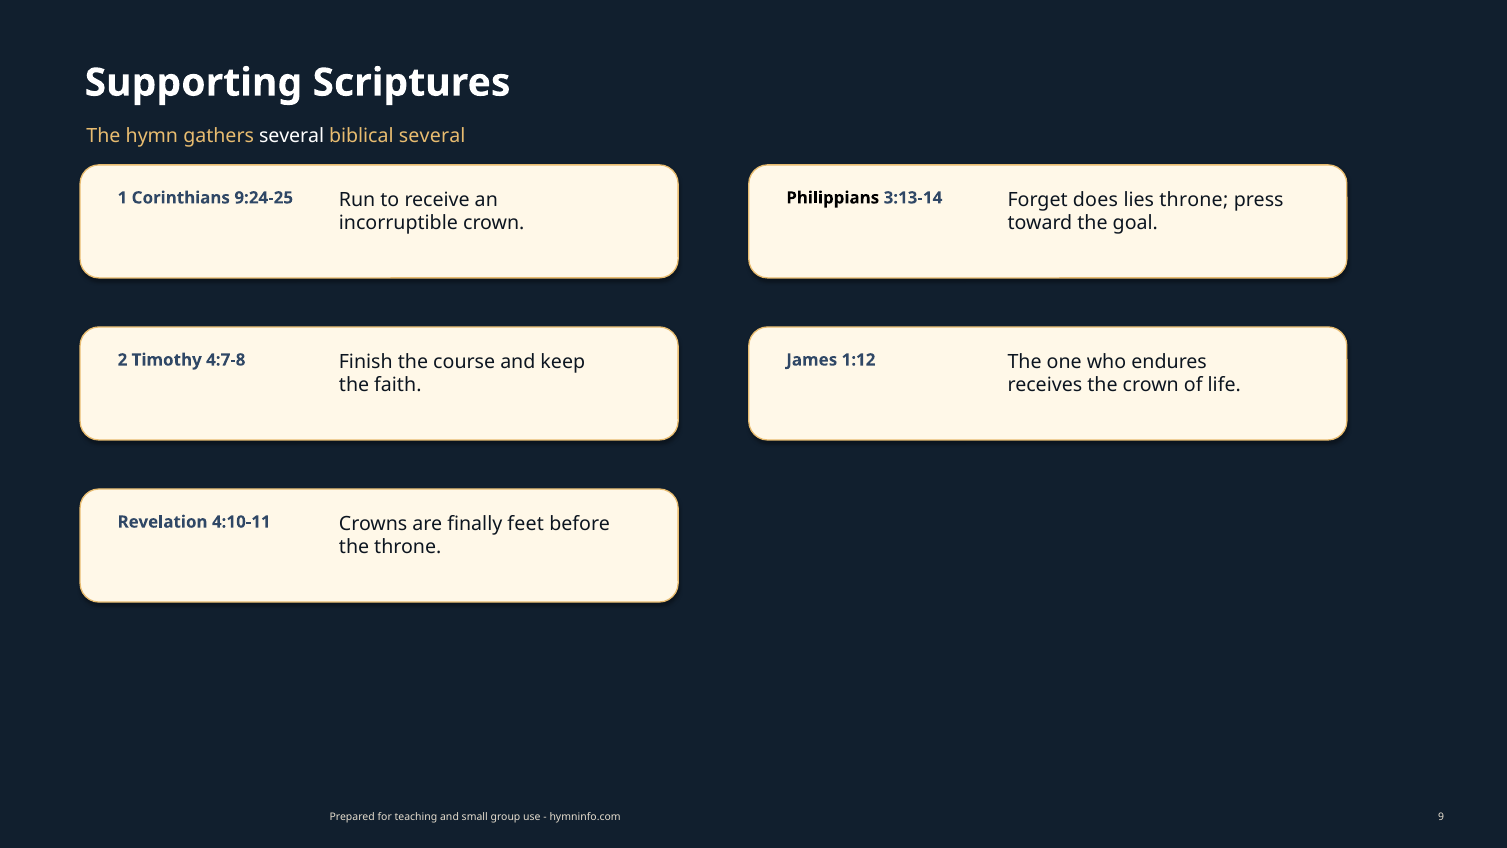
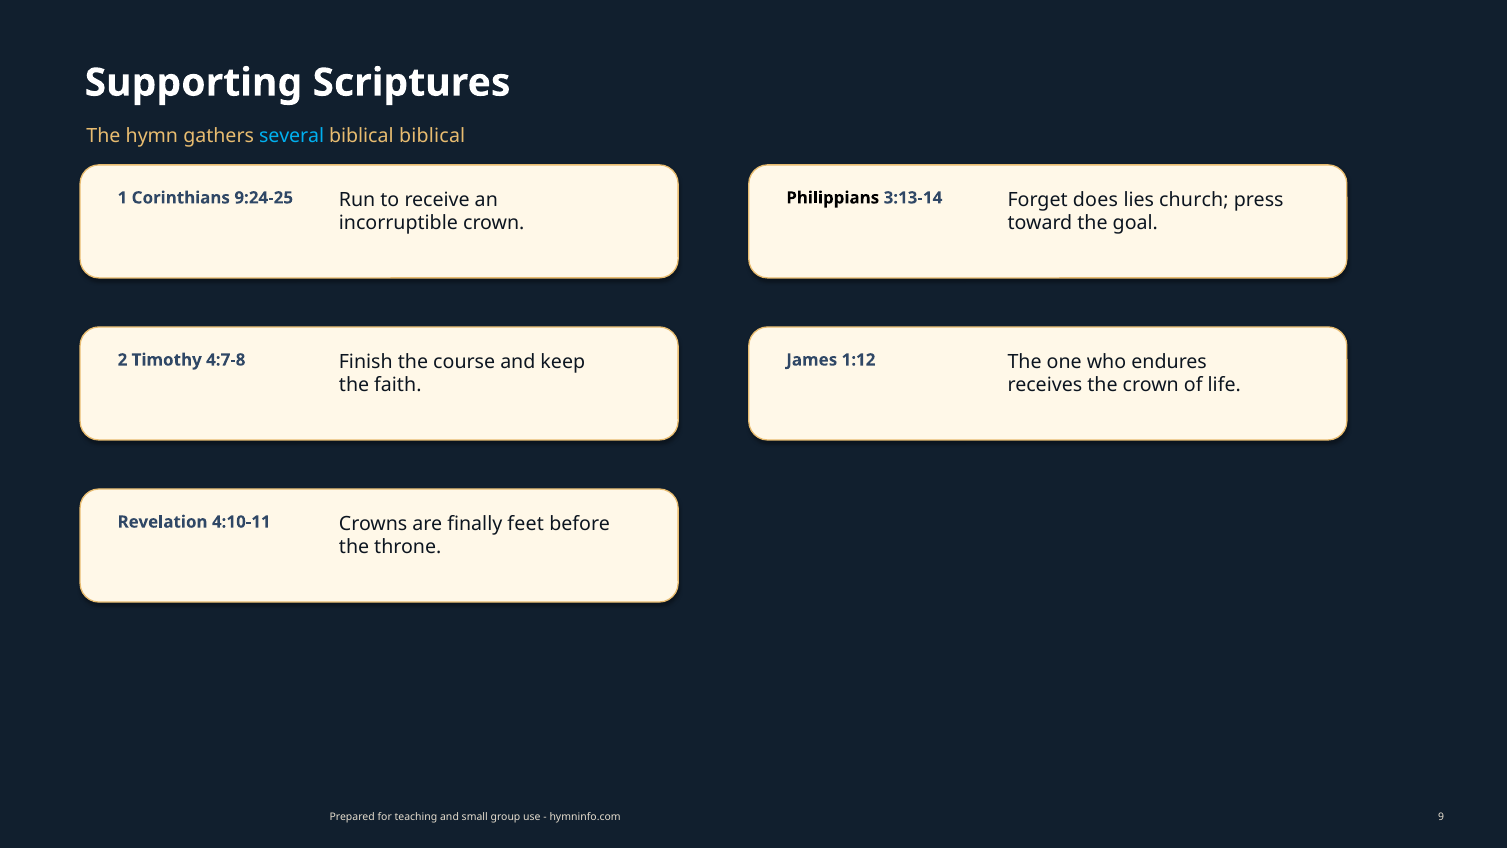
several at (292, 135) colour: white -> light blue
biblical several: several -> biblical
lies throne: throne -> church
